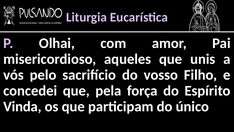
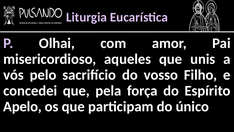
Vinda: Vinda -> Apelo
